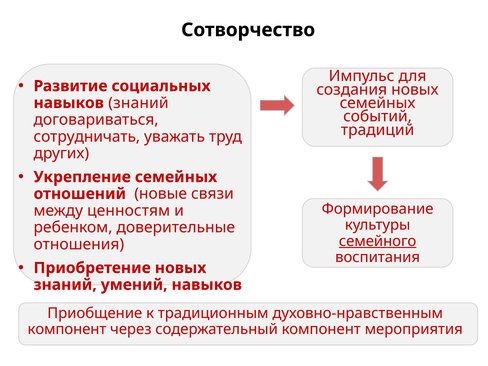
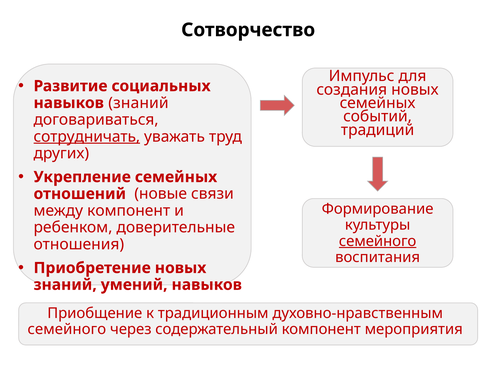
сотрудничать underline: none -> present
между ценностям: ценностям -> компонент
компонент at (67, 329): компонент -> семейного
